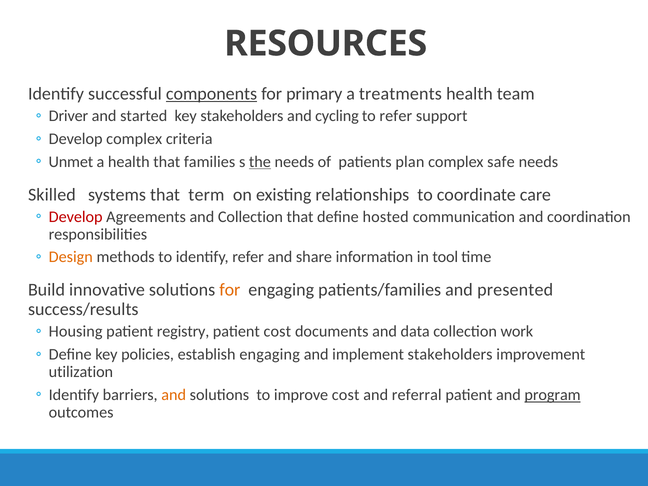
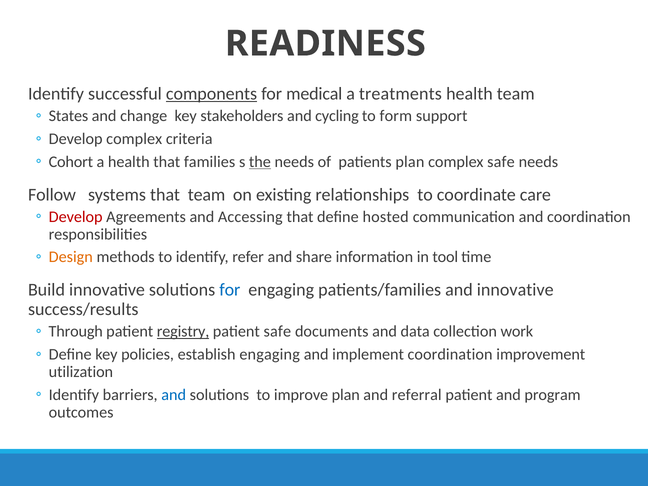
RESOURCES: RESOURCES -> READINESS
primary: primary -> medical
Driver: Driver -> States
started: started -> change
to refer: refer -> form
Unmet: Unmet -> Cohort
Skilled: Skilled -> Follow
that term: term -> team
and Collection: Collection -> Accessing
for at (230, 290) colour: orange -> blue
and presented: presented -> innovative
Housing: Housing -> Through
registry underline: none -> present
patient cost: cost -> safe
implement stakeholders: stakeholders -> coordination
and at (174, 395) colour: orange -> blue
improve cost: cost -> plan
program underline: present -> none
